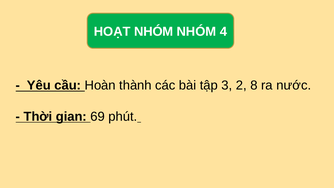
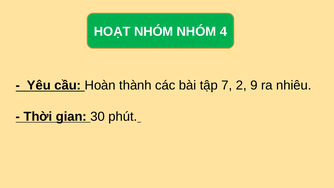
3: 3 -> 7
8: 8 -> 9
nước: nước -> nhiêu
69: 69 -> 30
